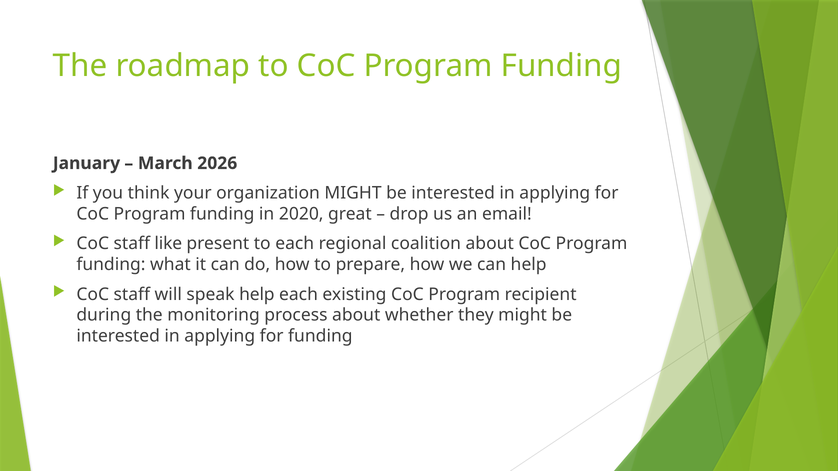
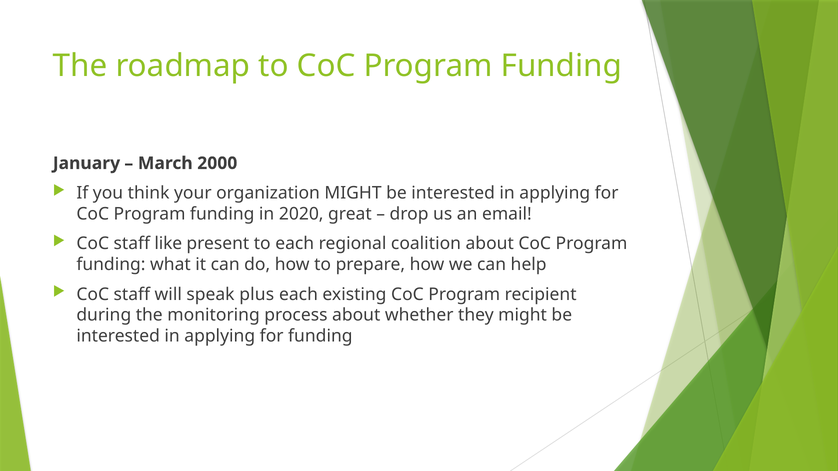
2026: 2026 -> 2000
speak help: help -> plus
